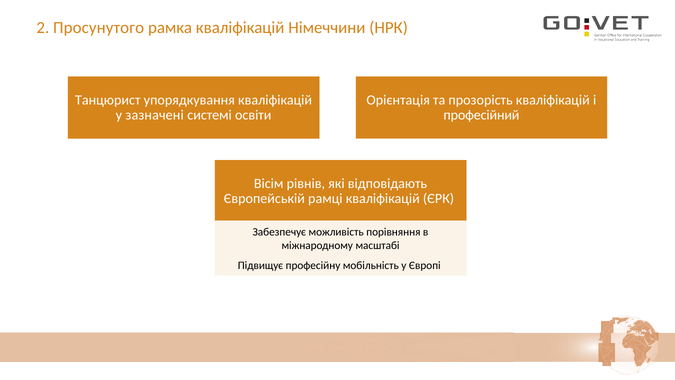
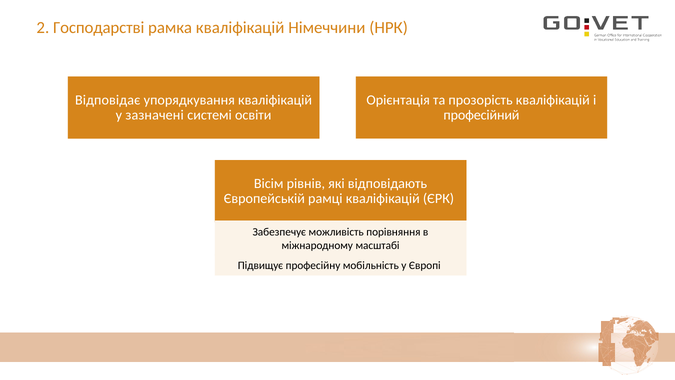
Просунутого: Просунутого -> Господарстві
Танцюрист: Танцюрист -> Відповідає
